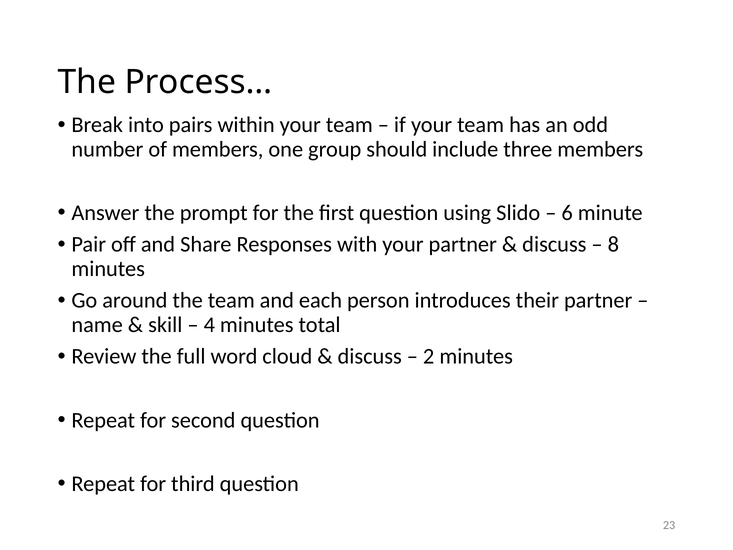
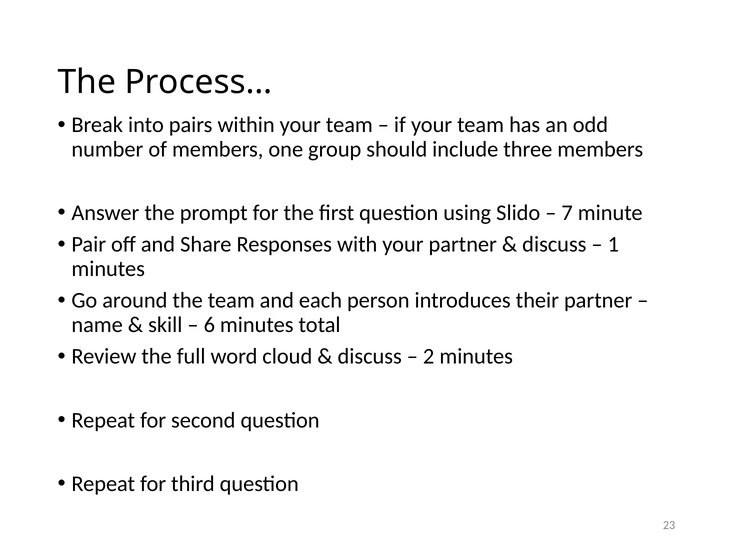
6: 6 -> 7
8: 8 -> 1
4: 4 -> 6
